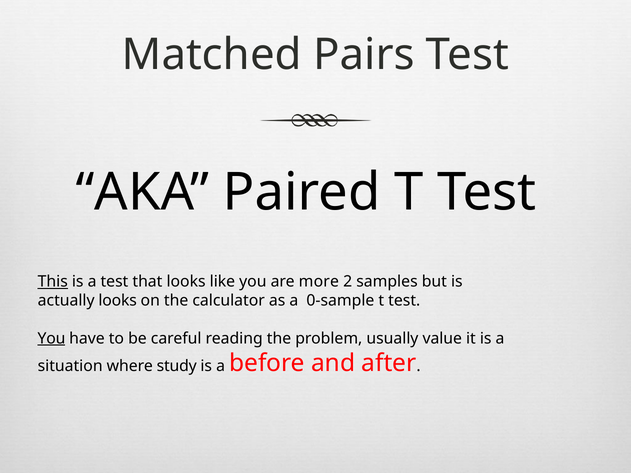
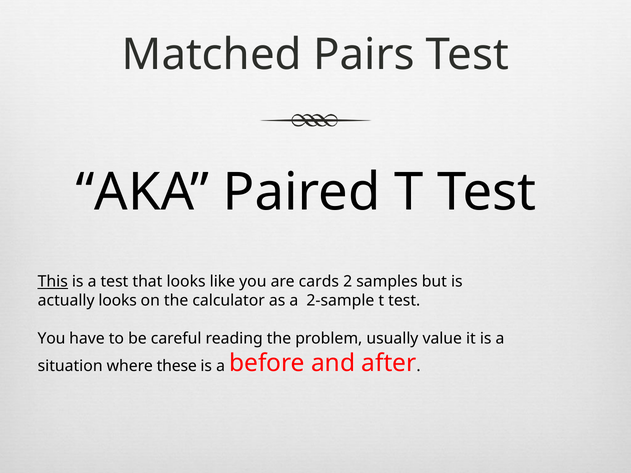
more: more -> cards
0-sample: 0-sample -> 2-sample
You at (52, 339) underline: present -> none
study: study -> these
